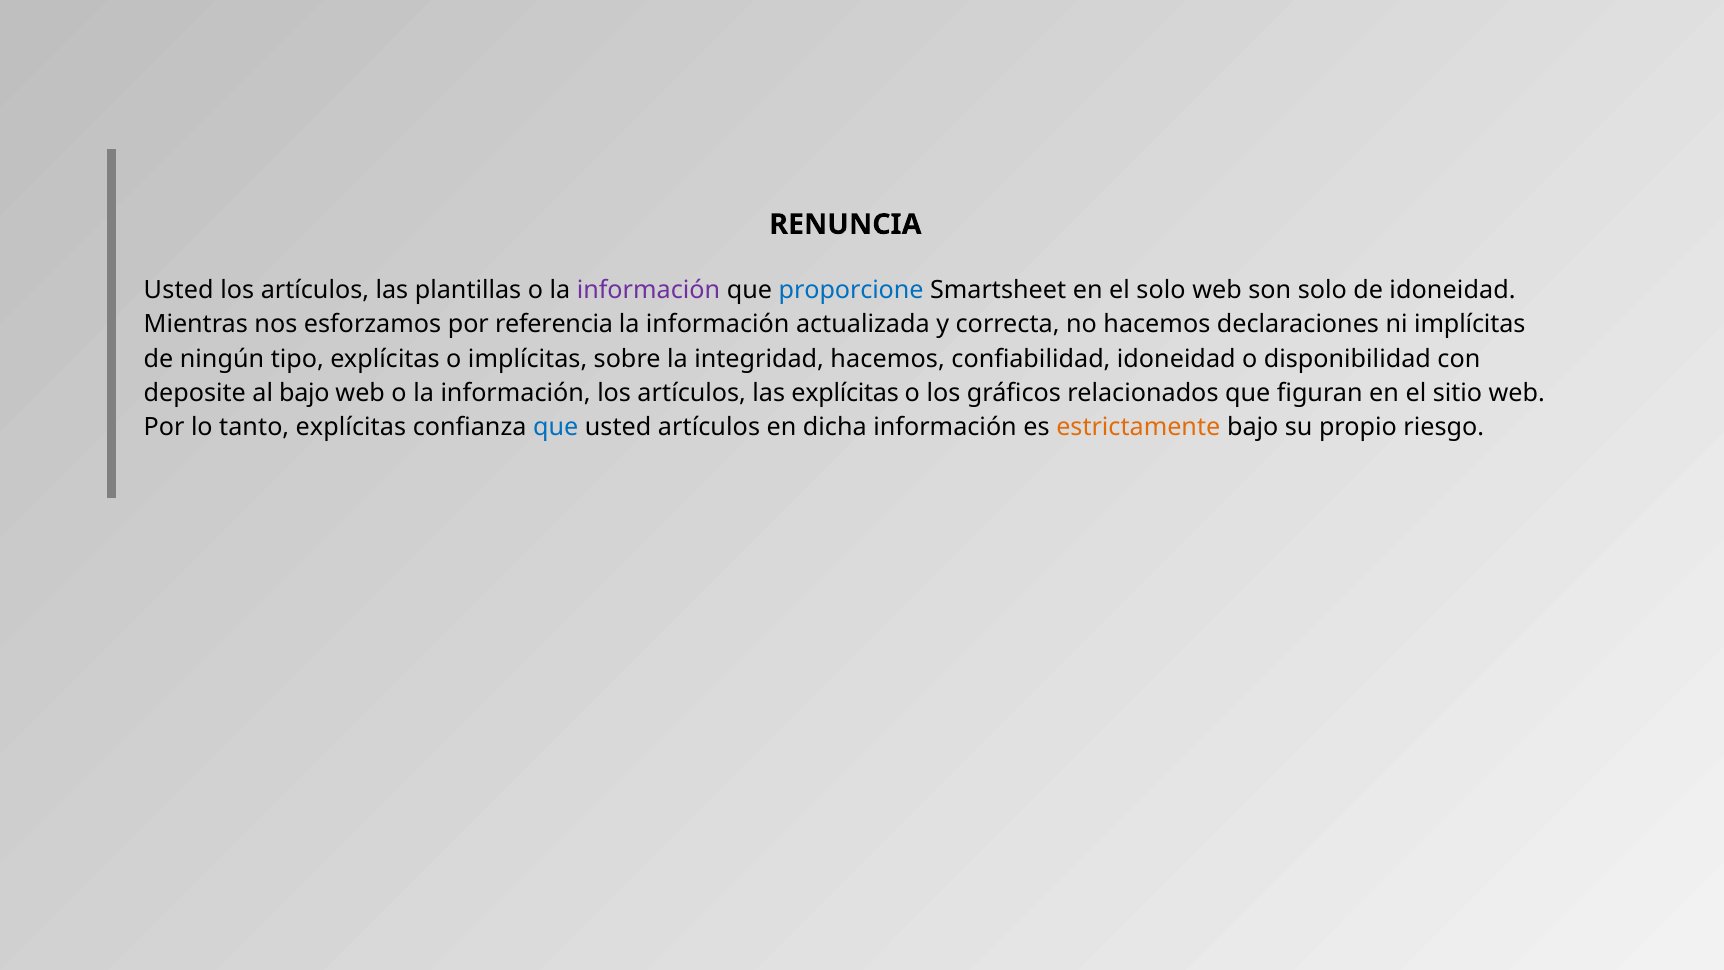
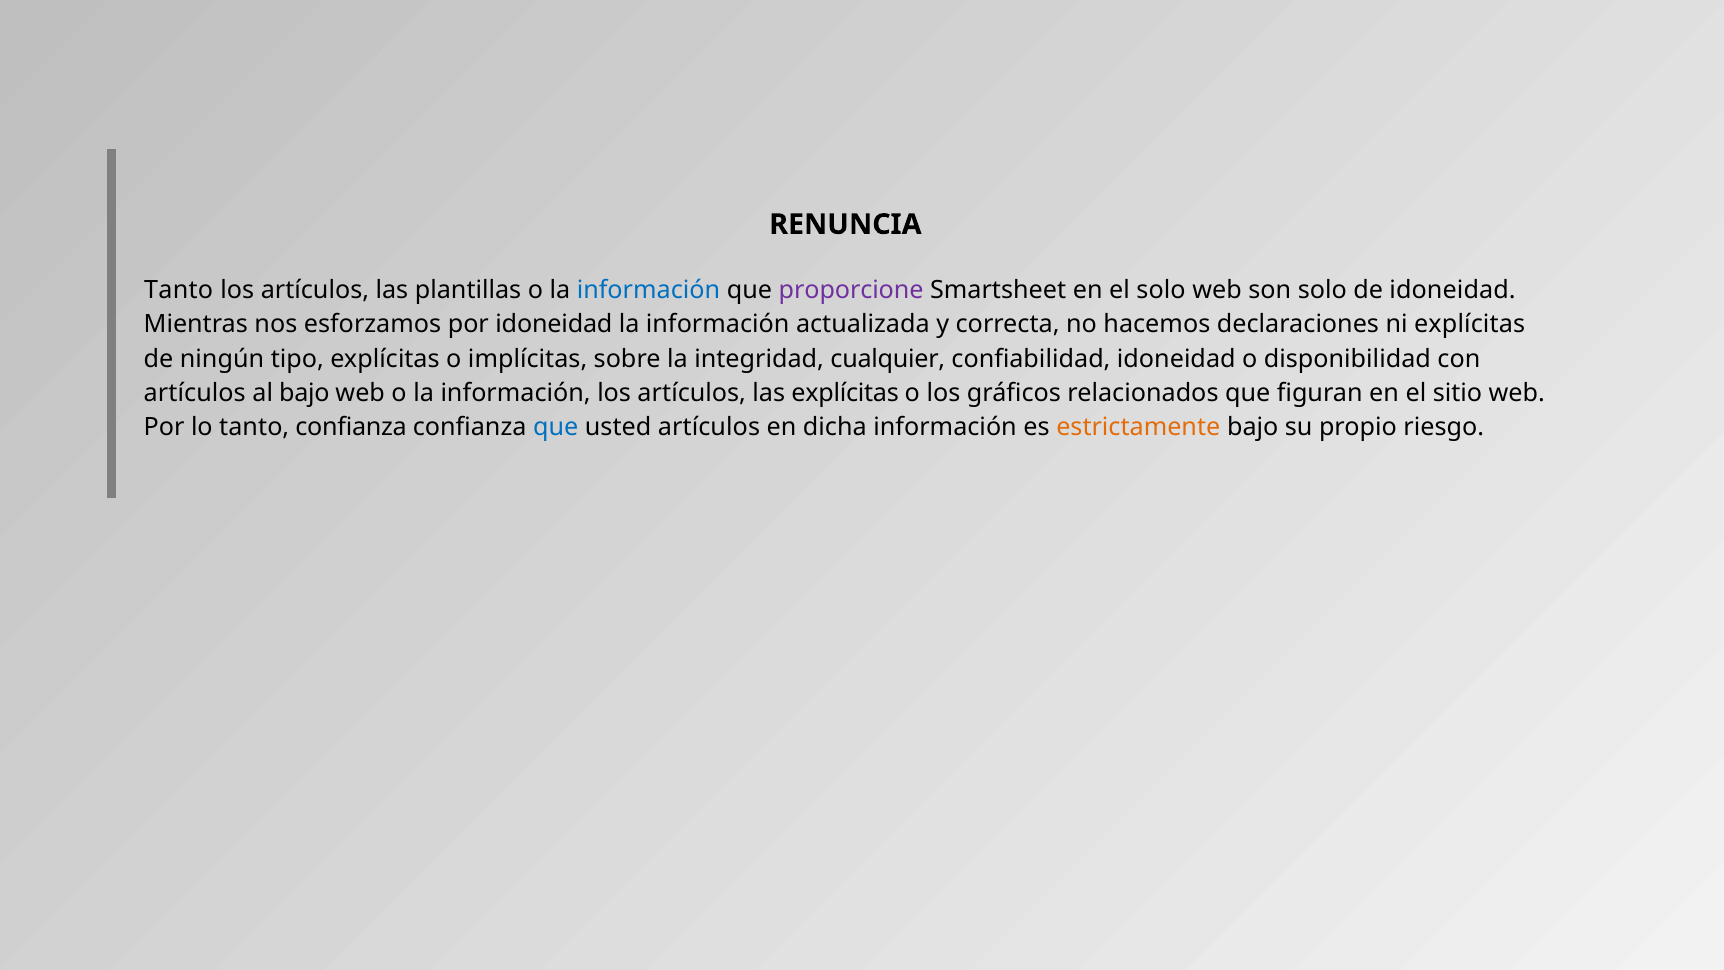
Usted at (179, 290): Usted -> Tanto
información at (648, 290) colour: purple -> blue
proporcione colour: blue -> purple
por referencia: referencia -> idoneidad
ni implícitas: implícitas -> explícitas
integridad hacemos: hacemos -> cualquier
deposite at (195, 393): deposite -> artículos
tanto explícitas: explícitas -> confianza
